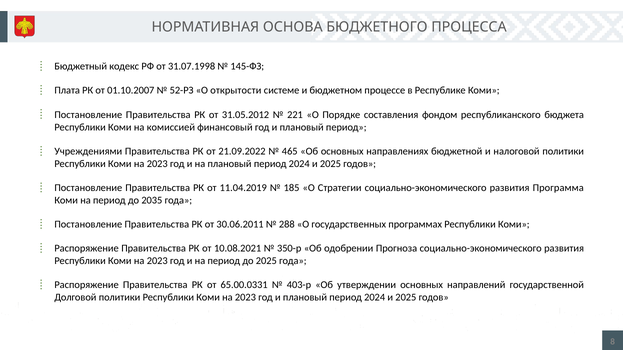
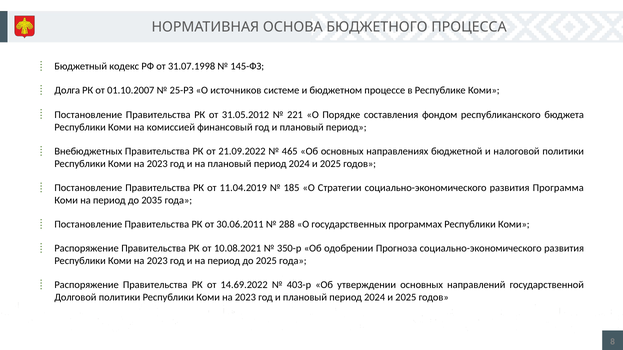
Плата: Плата -> Долга
52-РЗ: 52-РЗ -> 25-РЗ
открытости: открытости -> источников
Учреждениями: Учреждениями -> Внебюджетных
65.00.0331: 65.00.0331 -> 14.69.2022
